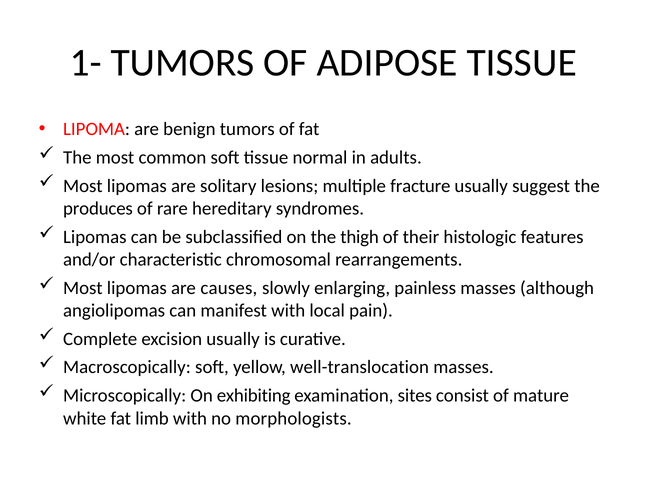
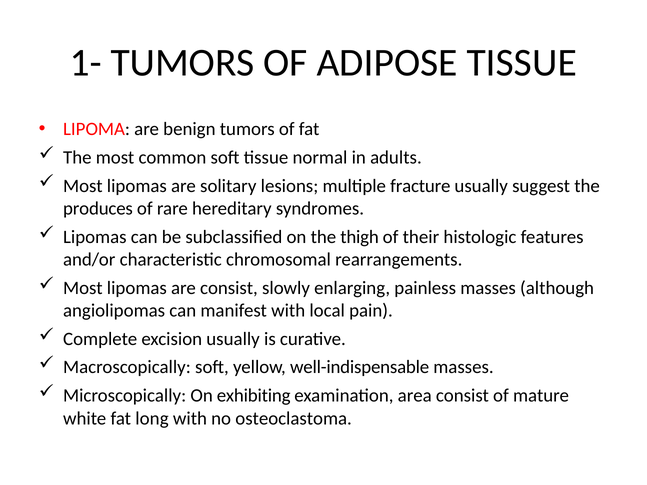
are causes: causes -> consist
well-translocation: well-translocation -> well-indispensable
sites: sites -> area
limb: limb -> long
morphologists: morphologists -> osteoclastoma
